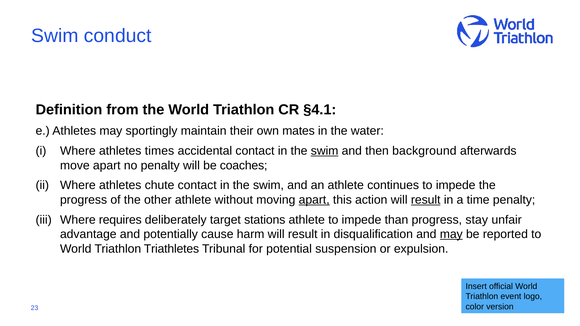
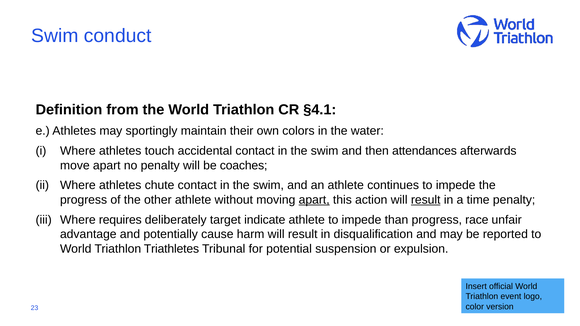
mates: mates -> colors
times: times -> touch
swim at (325, 151) underline: present -> none
background: background -> attendances
stations: stations -> indicate
stay: stay -> race
may at (451, 234) underline: present -> none
